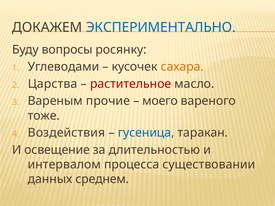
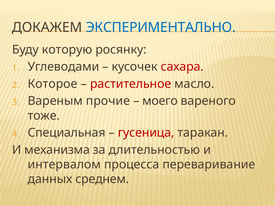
вопросы: вопросы -> которую
сахара colour: orange -> red
Царства: Царства -> Которое
Воздействия: Воздействия -> Специальная
гусеница colour: blue -> red
освещение: освещение -> механизма
существовании: существовании -> переваривание
